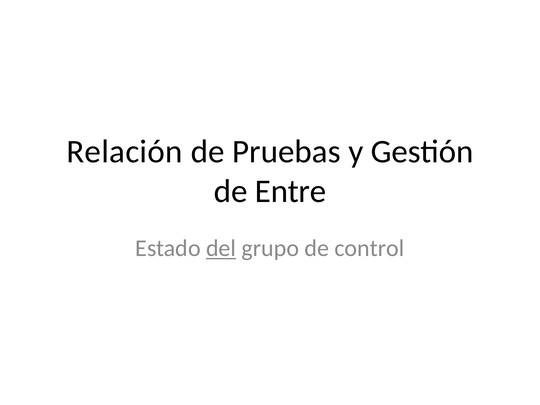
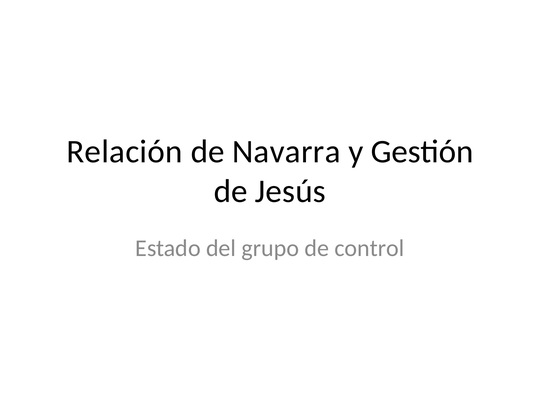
Pruebas: Pruebas -> Navarra
Entre: Entre -> Jesús
del underline: present -> none
